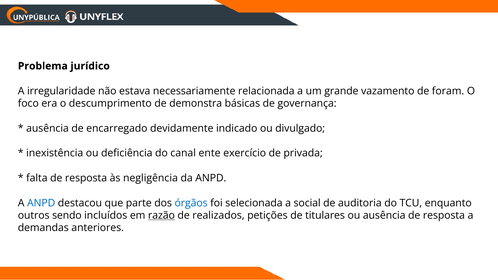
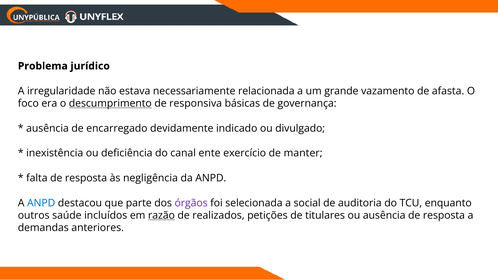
foram: foram -> afasta
descumprimento underline: none -> present
demonstra: demonstra -> responsiva
privada: privada -> manter
órgãos colour: blue -> purple
sendo: sendo -> saúde
